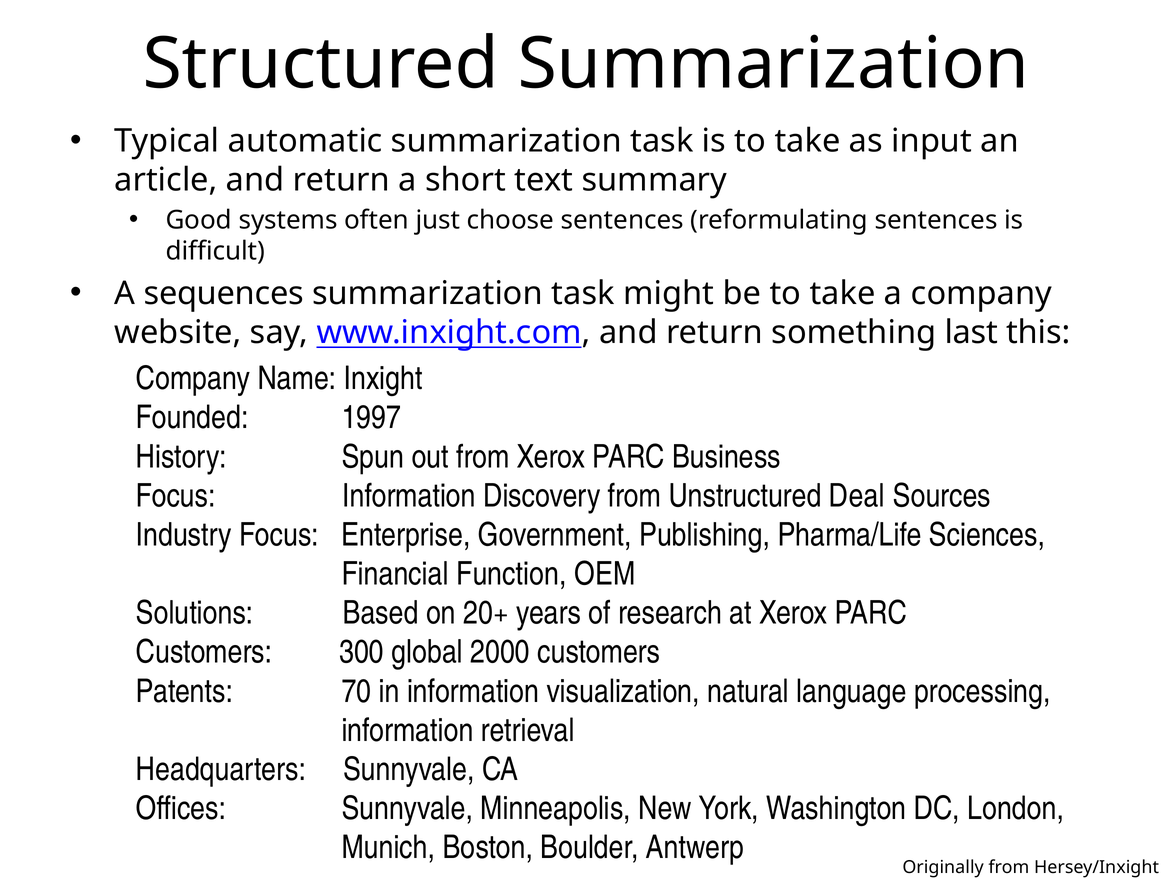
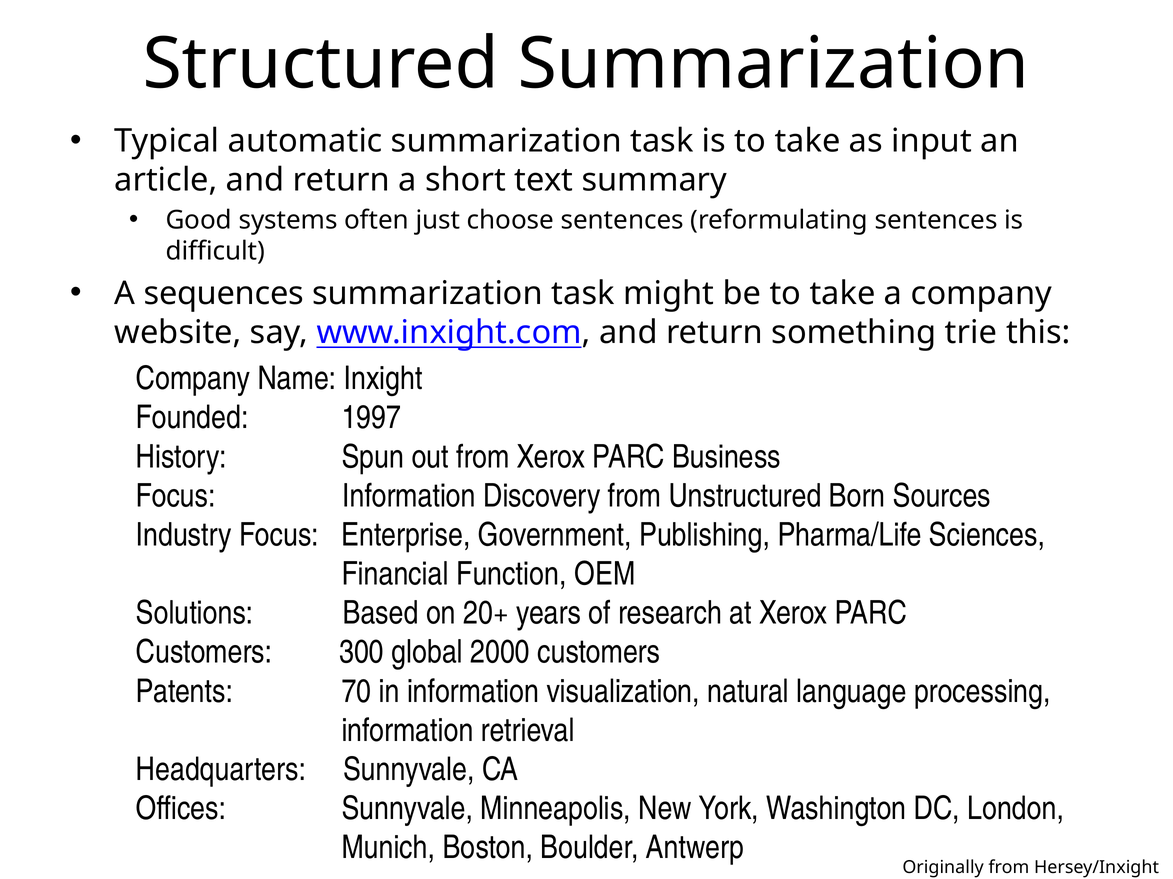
last: last -> trie
Deal: Deal -> Born
